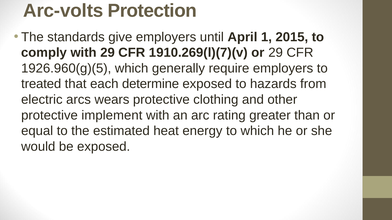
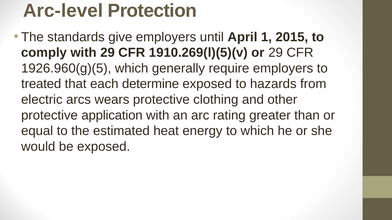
Arc-volts: Arc-volts -> Arc-level
1910.269(l)(7)(v: 1910.269(l)(7)(v -> 1910.269(l)(5)(v
implement: implement -> application
